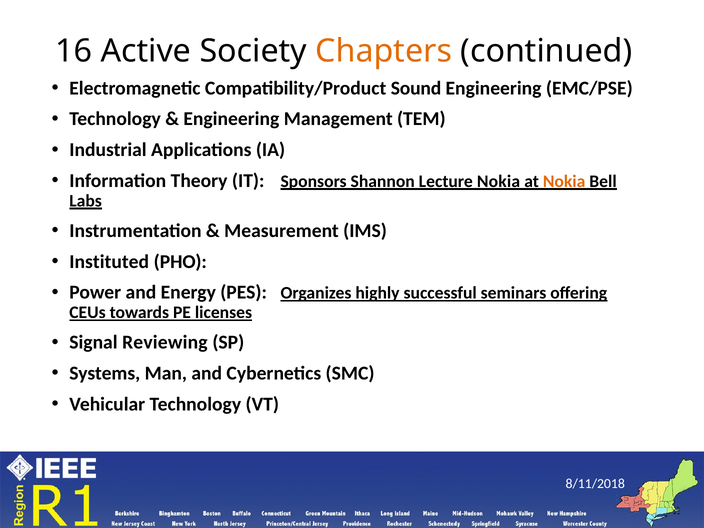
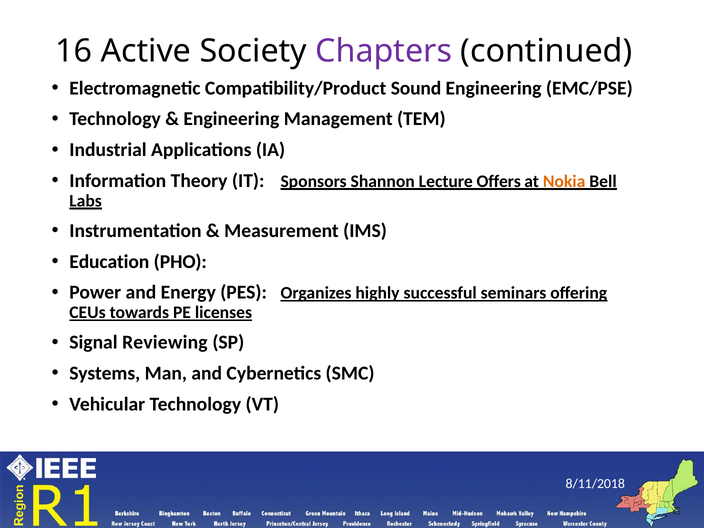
Chapters colour: orange -> purple
Lecture Nokia: Nokia -> Offers
Instituted: Instituted -> Education
